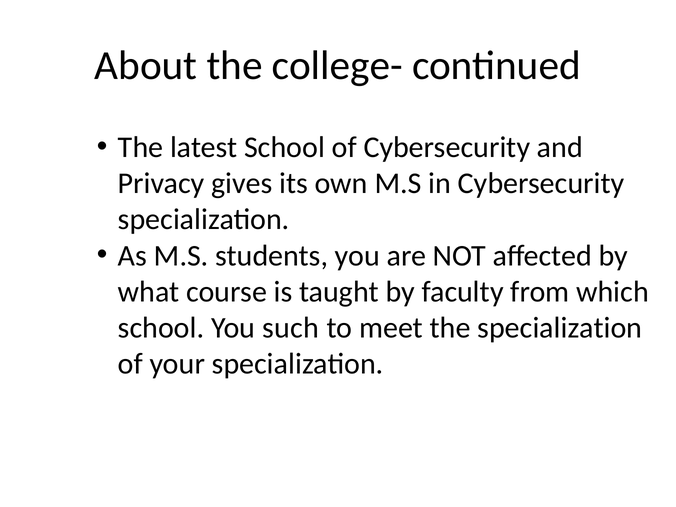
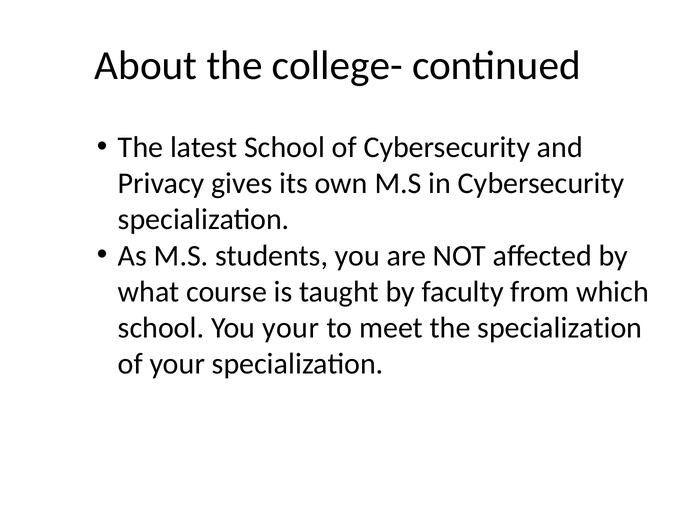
You such: such -> your
